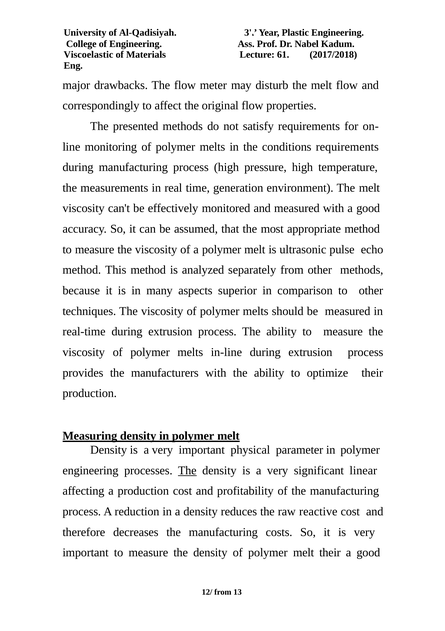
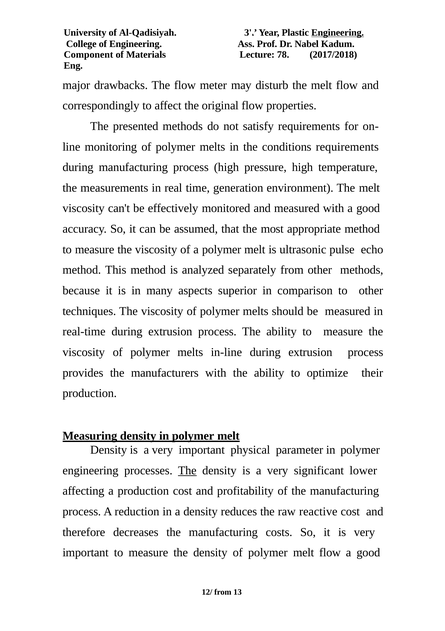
Engineering at (338, 33) underline: none -> present
Viscoelastic: Viscoelastic -> Component
61: 61 -> 78
linear: linear -> lower
polymer melt their: their -> flow
